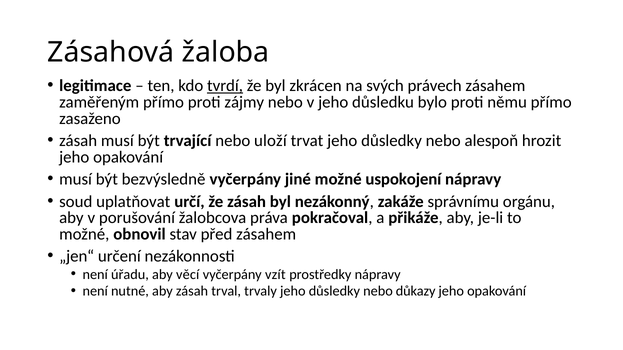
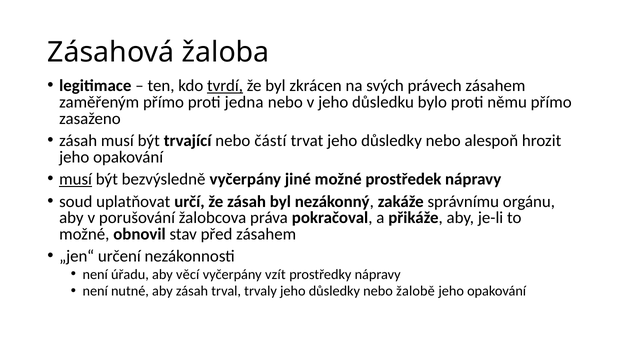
zájmy: zájmy -> jedna
uloží: uloží -> částí
musí at (76, 180) underline: none -> present
uspokojení: uspokojení -> prostředek
důkazy: důkazy -> žalobě
